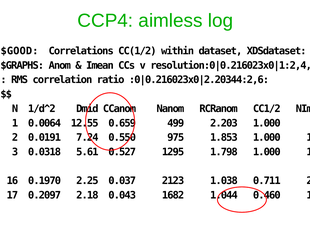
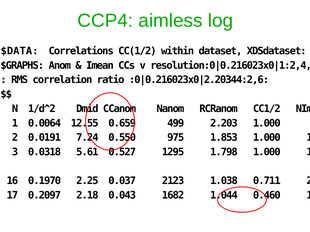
$GOOD: $GOOD -> $DATA
